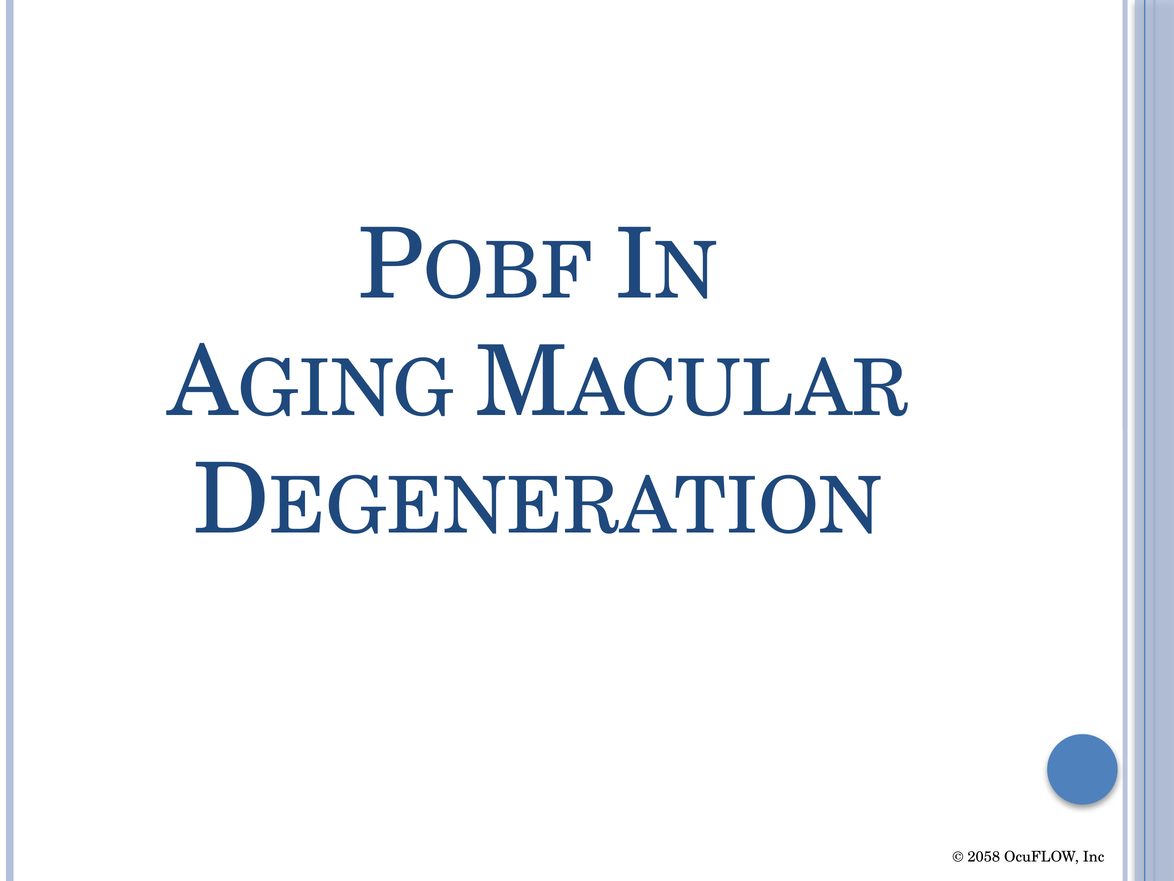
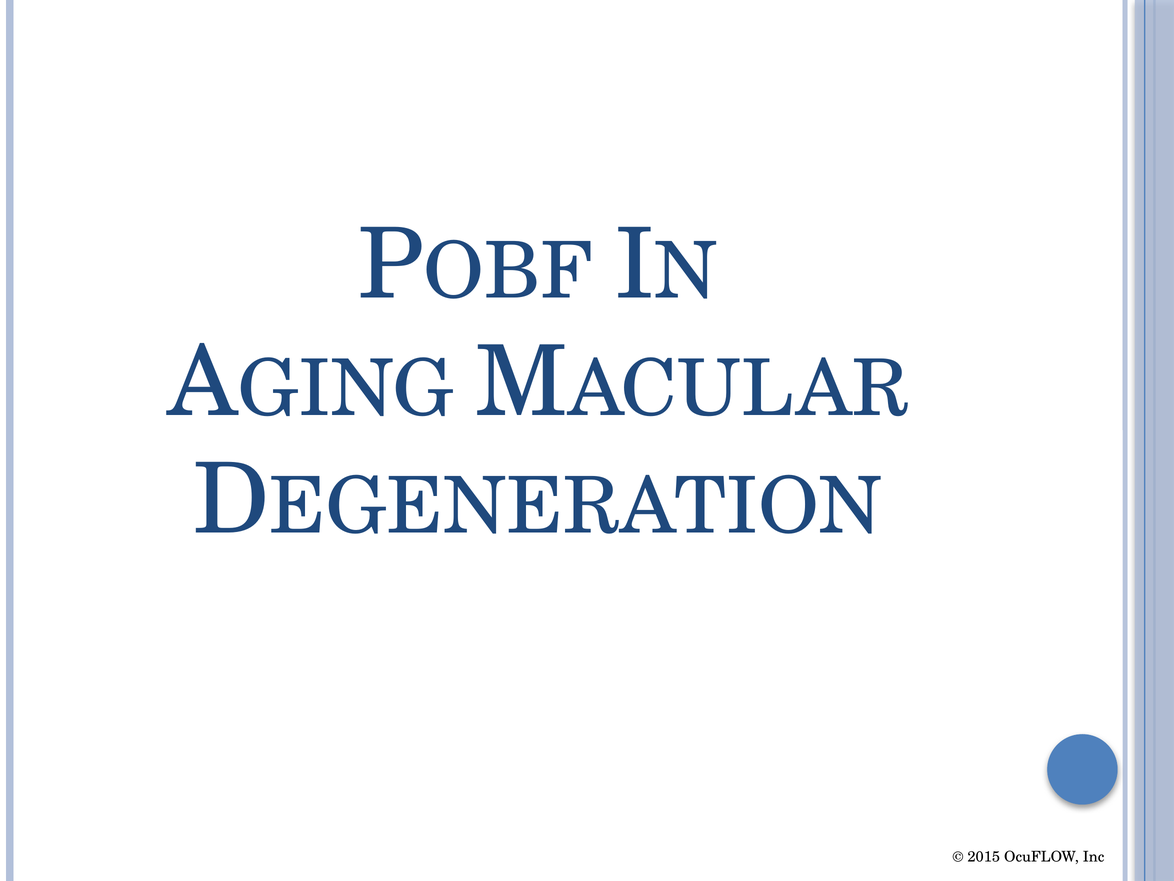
2058: 2058 -> 2015
